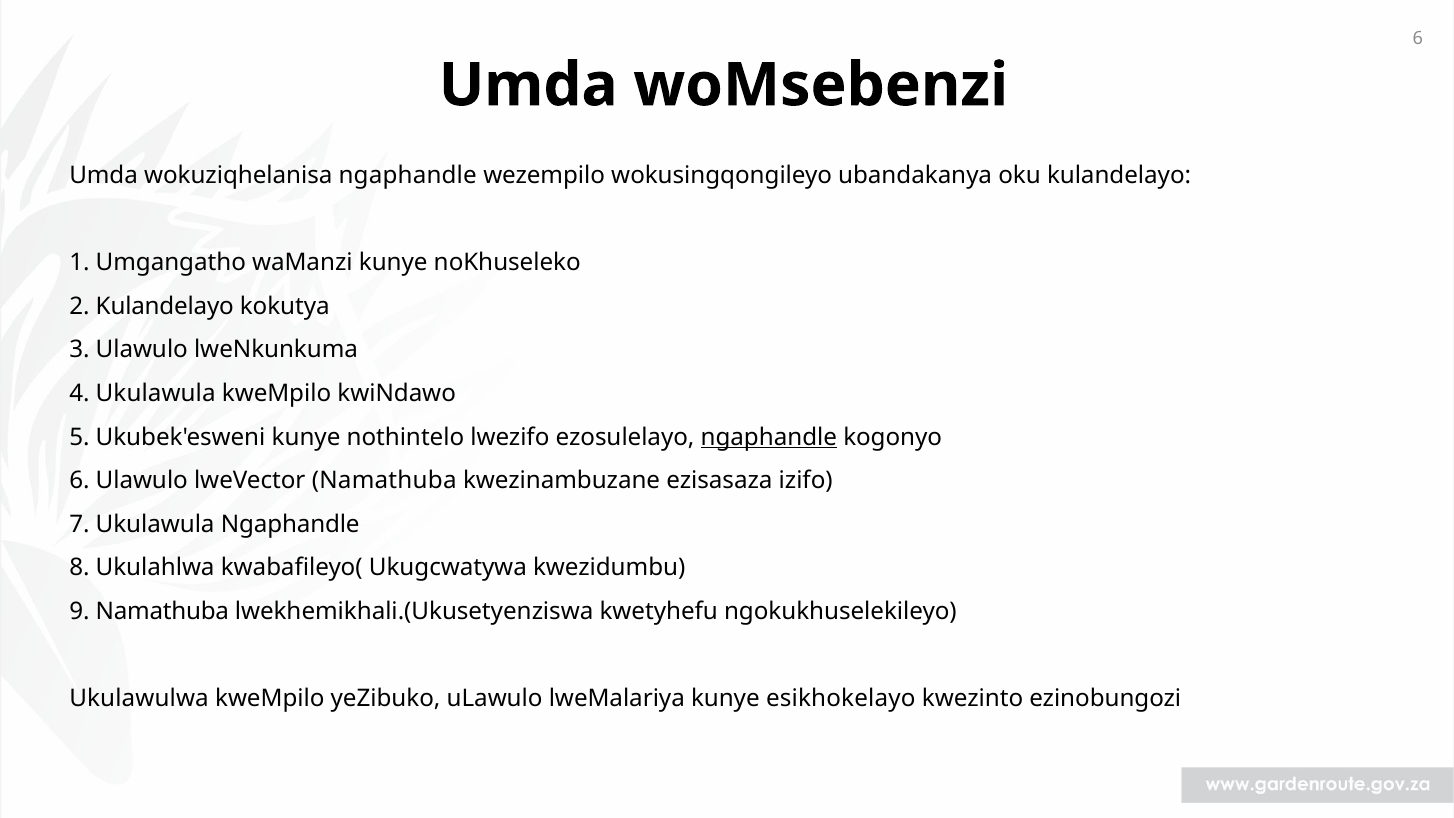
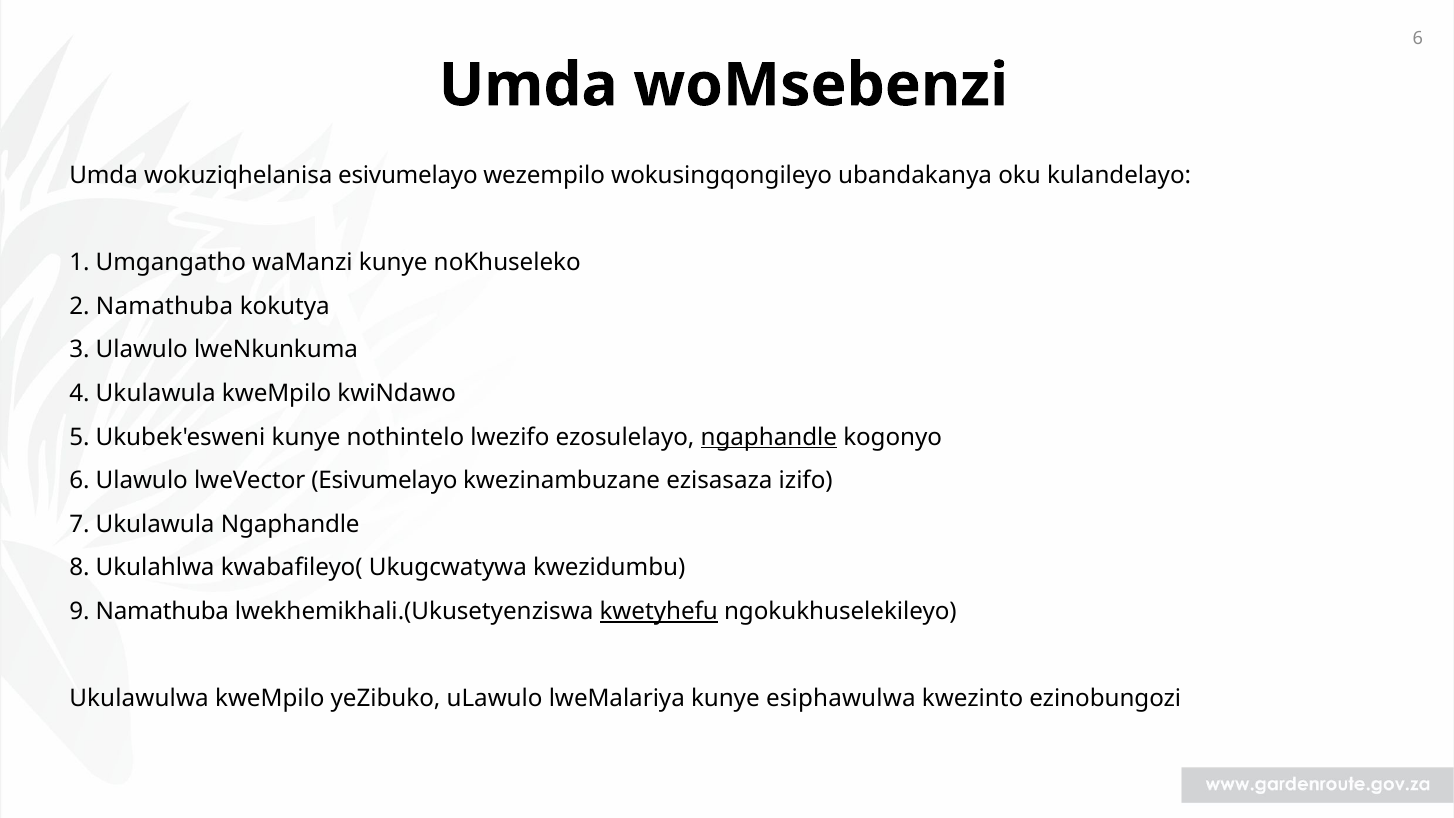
wokuziqhelanisa ngaphandle: ngaphandle -> esivumelayo
2 Kulandelayo: Kulandelayo -> Namathuba
lweVector Namathuba: Namathuba -> Esivumelayo
kwetyhefu underline: none -> present
esikhokelayo: esikhokelayo -> esiphawulwa
